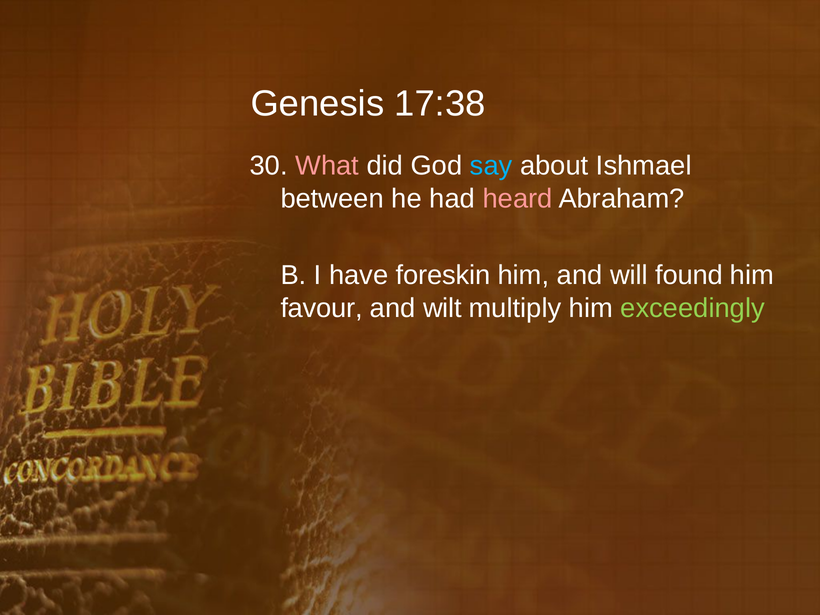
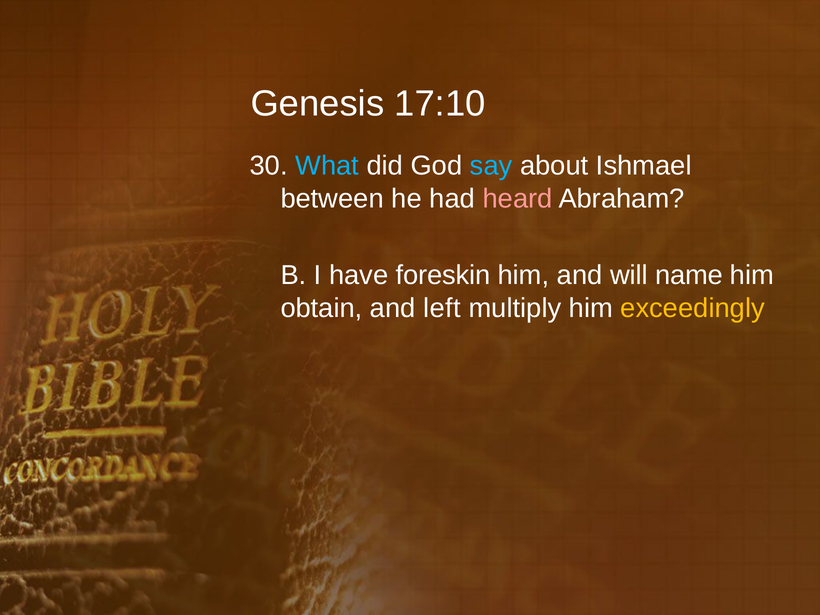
17:38: 17:38 -> 17:10
What colour: pink -> light blue
found: found -> name
favour: favour -> obtain
wilt: wilt -> left
exceedingly colour: light green -> yellow
